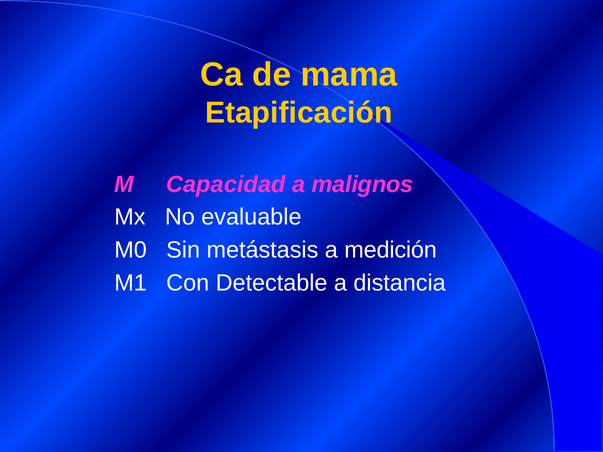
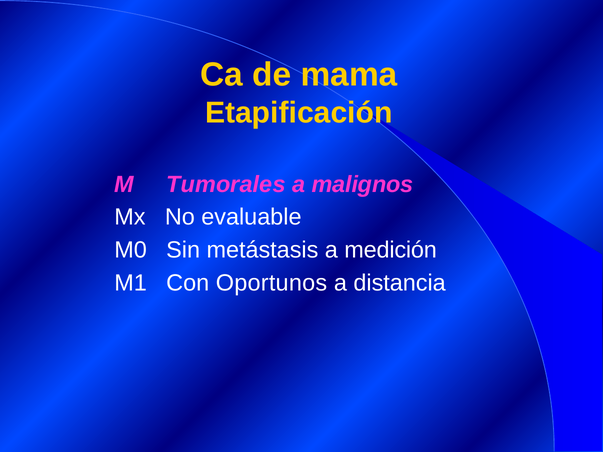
Capacidad: Capacidad -> Tumorales
Detectable: Detectable -> Oportunos
